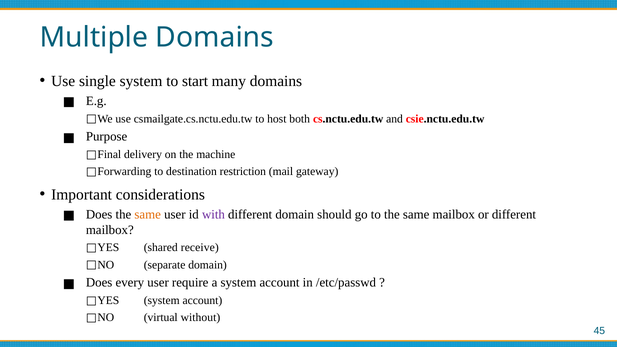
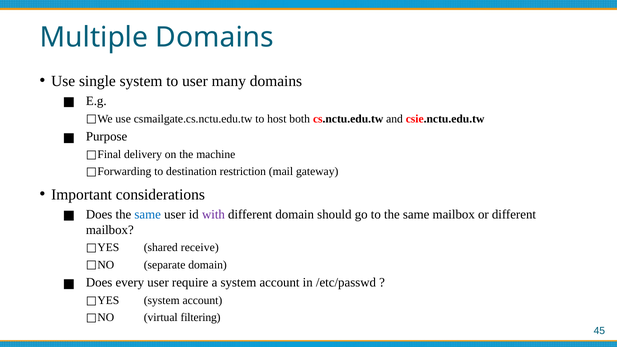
to start: start -> user
same at (148, 215) colour: orange -> blue
without: without -> filtering
